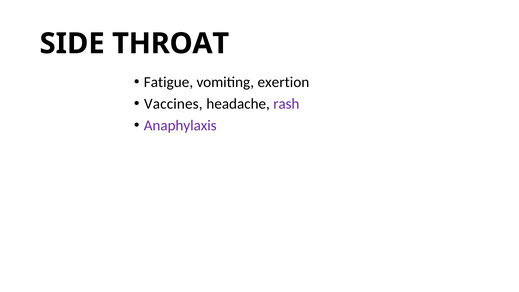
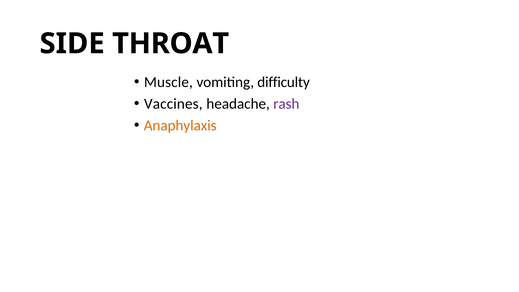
Fatigue: Fatigue -> Muscle
exertion: exertion -> difficulty
Anaphylaxis colour: purple -> orange
